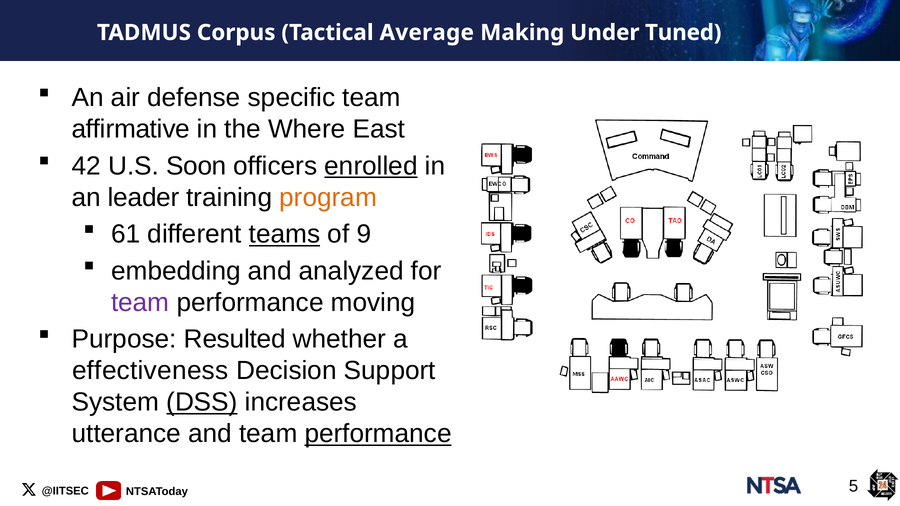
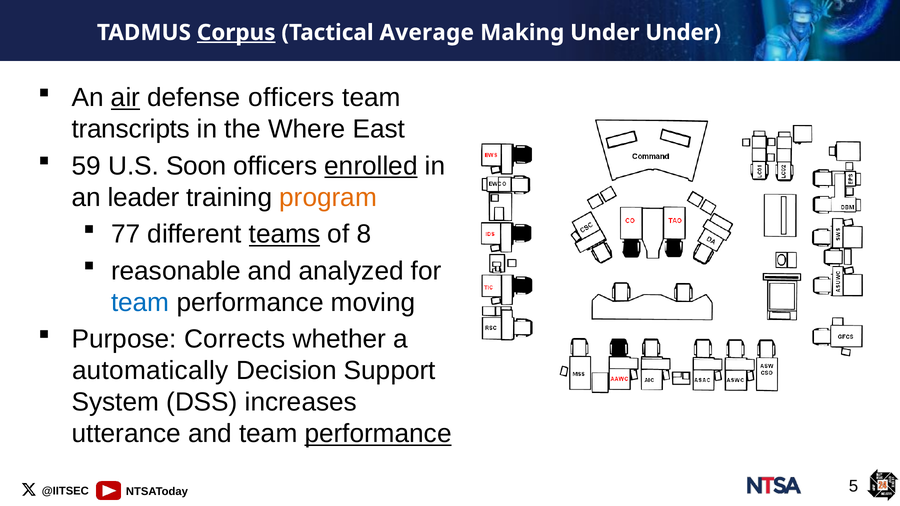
Corpus underline: none -> present
Under Tuned: Tuned -> Under
air underline: none -> present
defense specific: specific -> officers
affirmative: affirmative -> transcripts
42: 42 -> 59
61: 61 -> 77
9: 9 -> 8
embedding: embedding -> reasonable
team at (140, 303) colour: purple -> blue
Resulted: Resulted -> Corrects
effectiveness: effectiveness -> automatically
DSS underline: present -> none
